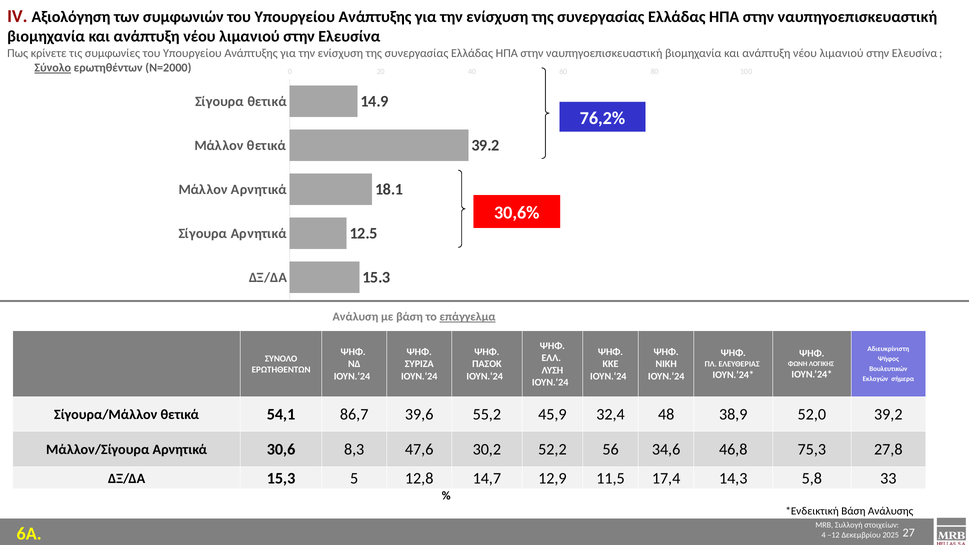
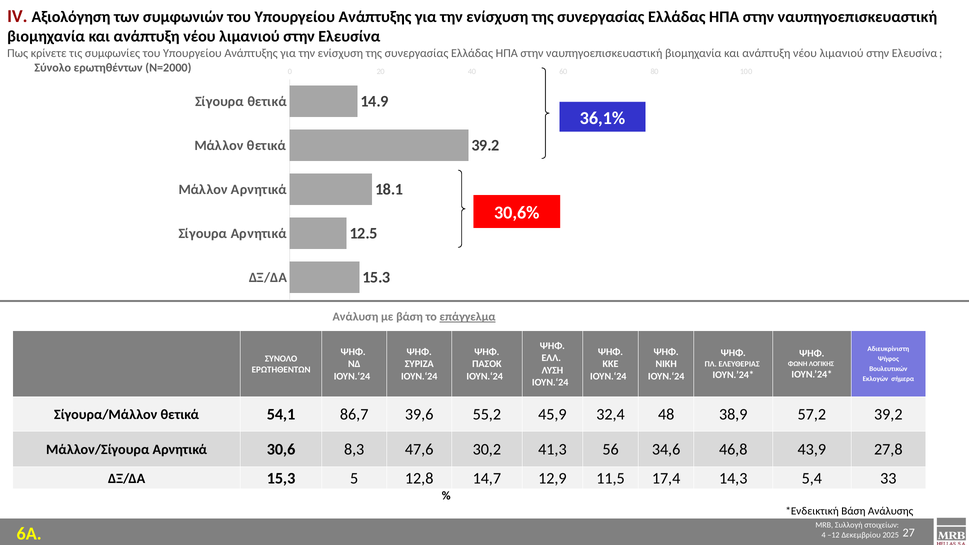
Σύνολο underline: present -> none
76,2%: 76,2% -> 36,1%
52,0: 52,0 -> 57,2
52,2: 52,2 -> 41,3
75,3: 75,3 -> 43,9
5,8: 5,8 -> 5,4
